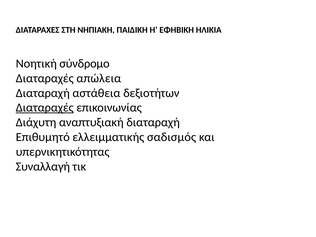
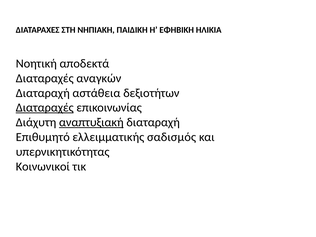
σύνδρομο: σύνδρομο -> αποδεκτά
απώλεια: απώλεια -> αναγκών
αναπτυξιακή underline: none -> present
Συναλλαγή: Συναλλαγή -> Κοινωνικοί
